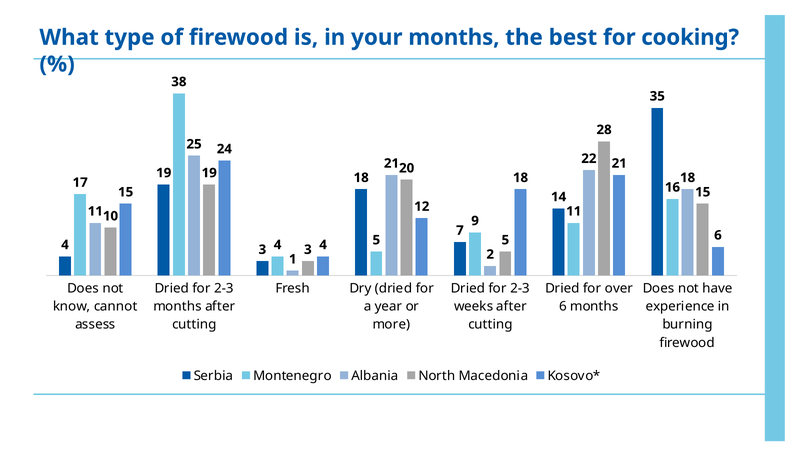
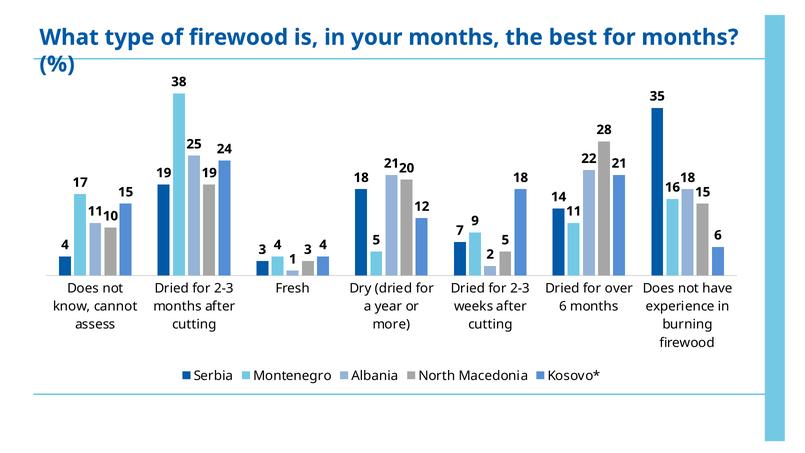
for cooking: cooking -> months
